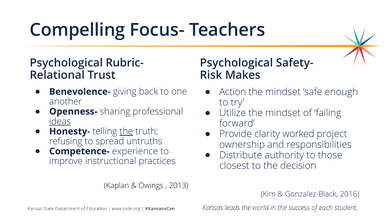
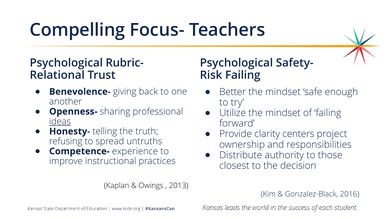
Risk Makes: Makes -> Failing
Action: Action -> Better
the at (126, 131) underline: present -> none
worked: worked -> centers
